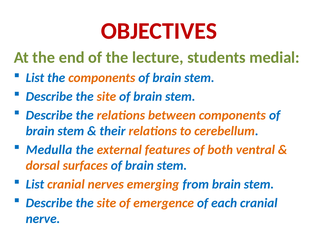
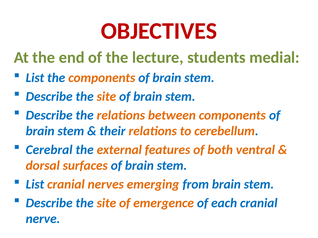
Medulla: Medulla -> Cerebral
